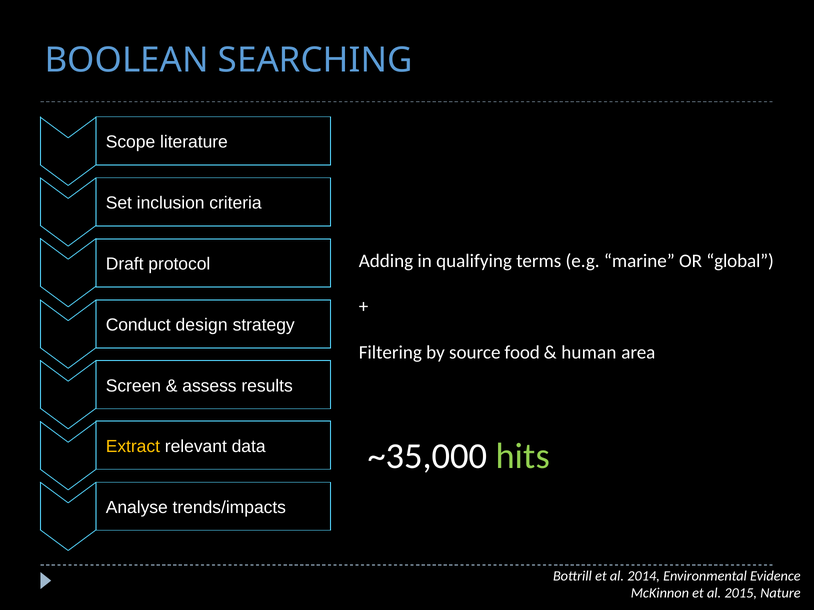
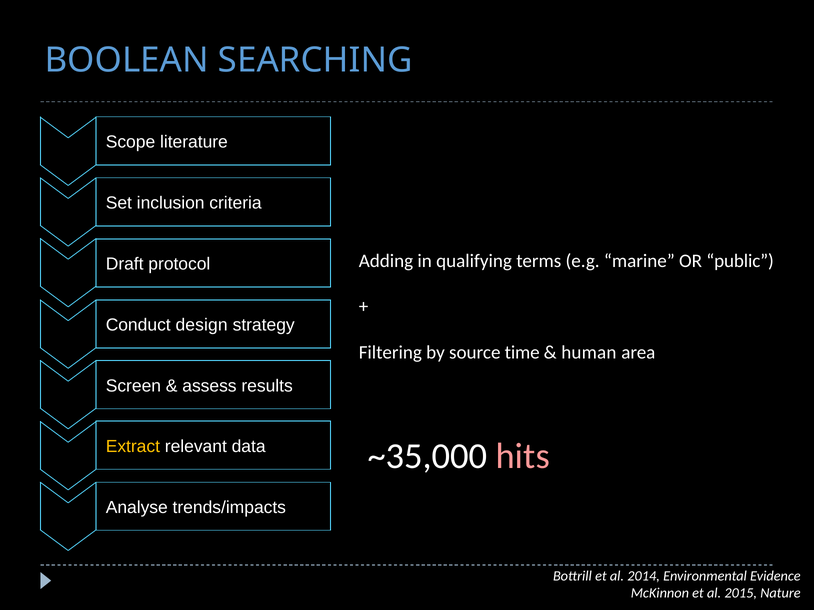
global: global -> public
food: food -> time
hits colour: light green -> pink
